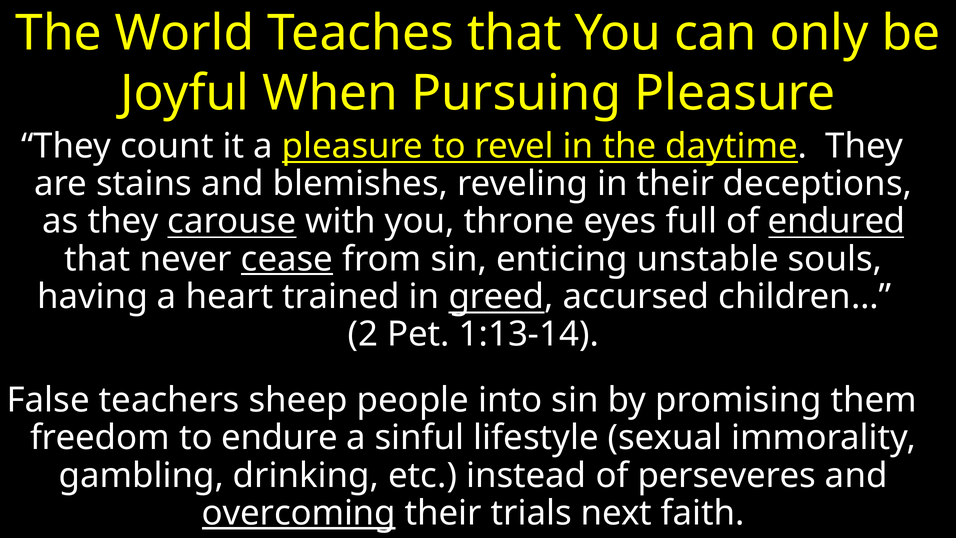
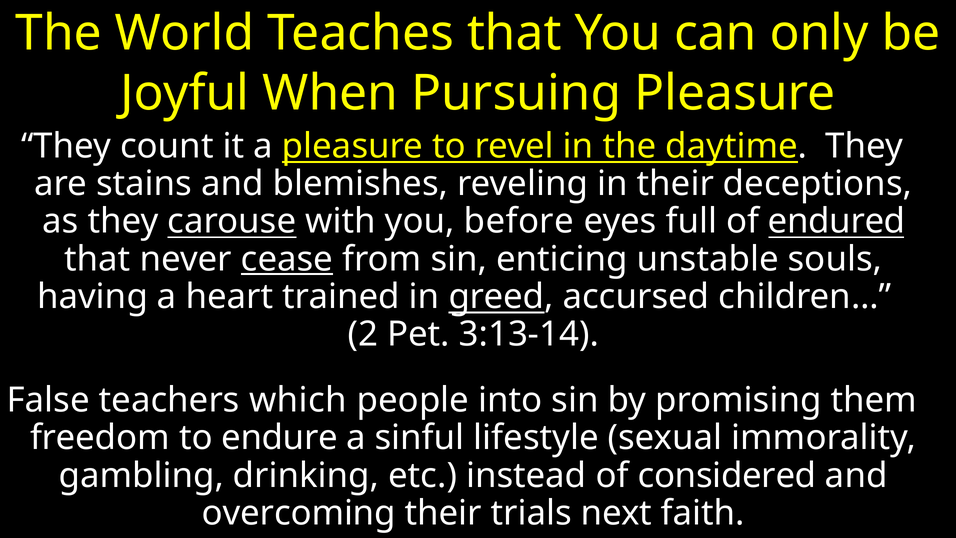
throne: throne -> before
1:13-14: 1:13-14 -> 3:13-14
sheep: sheep -> which
perseveres: perseveres -> considered
overcoming underline: present -> none
